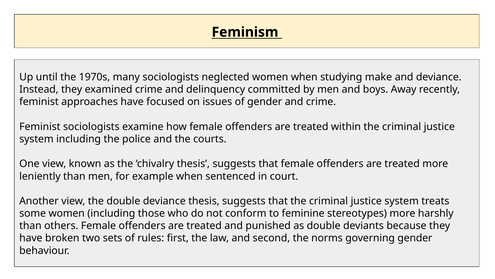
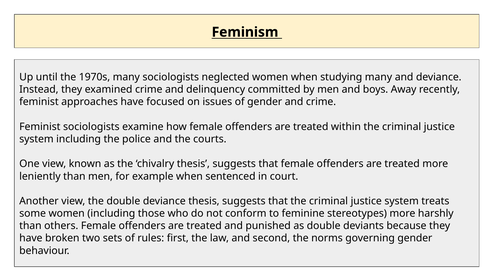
studying make: make -> many
